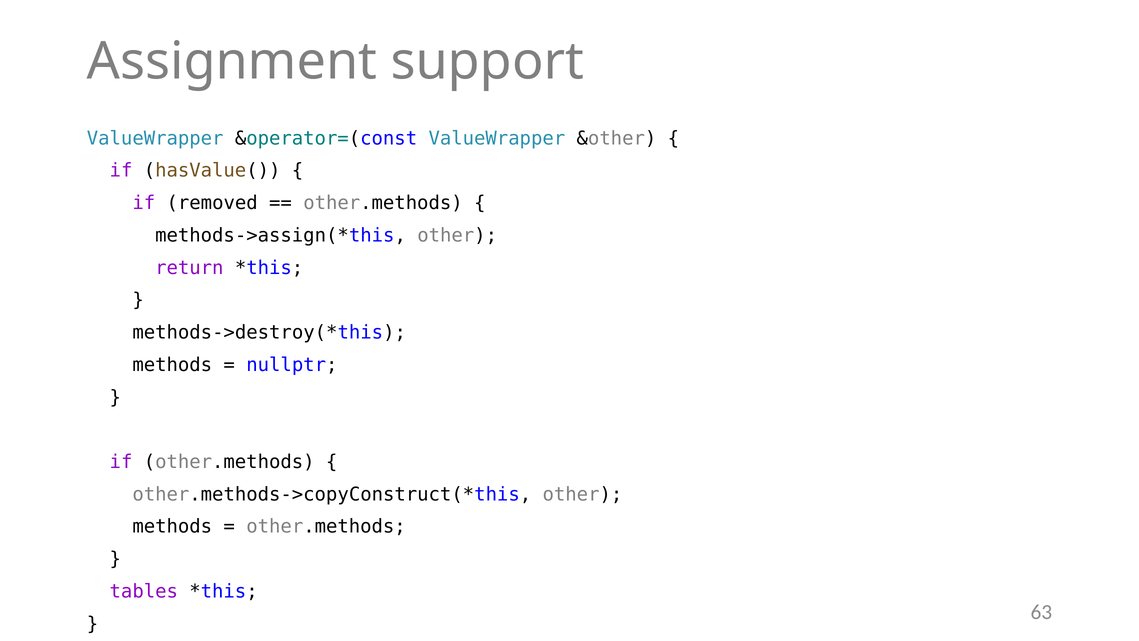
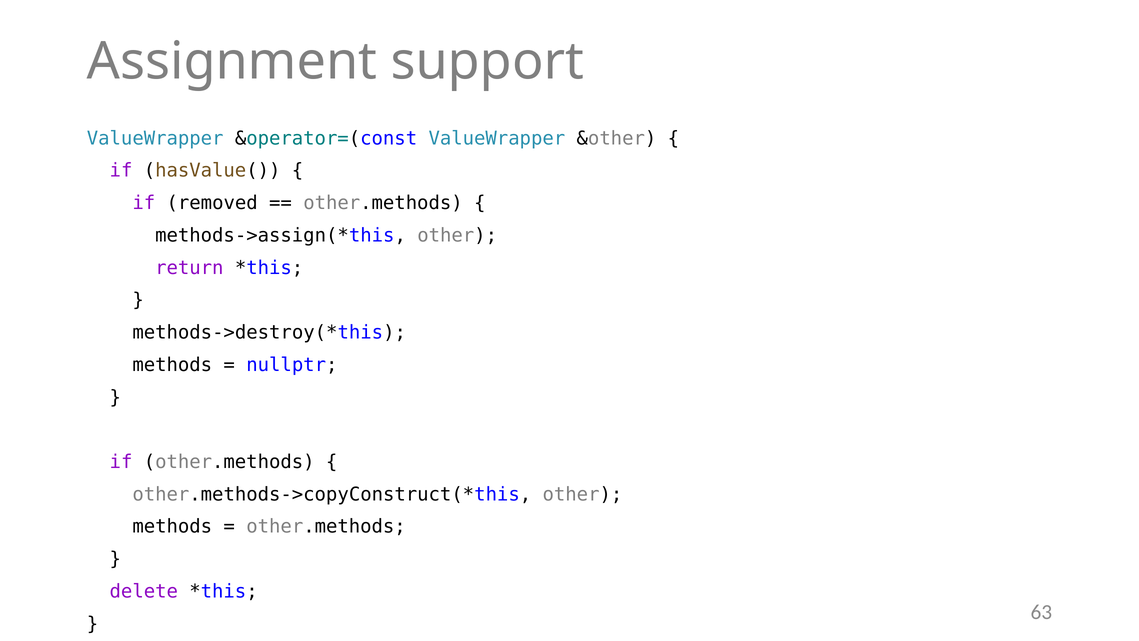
tables: tables -> delete
